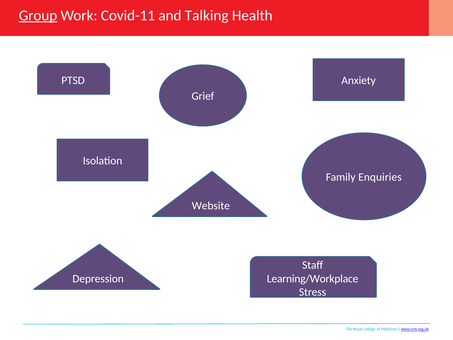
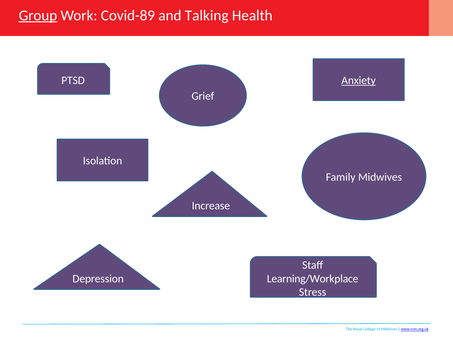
Covid-11: Covid-11 -> Covid-89
Anxiety underline: none -> present
Family Enquiries: Enquiries -> Midwives
Website: Website -> Increase
